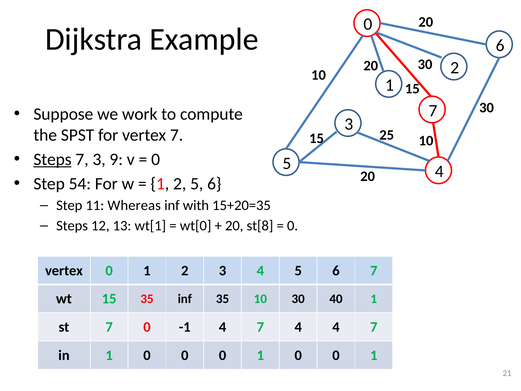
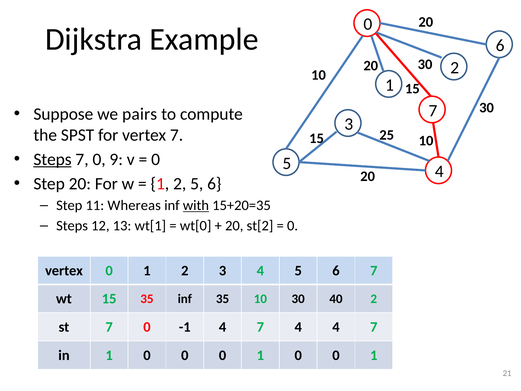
work: work -> pairs
3 at (99, 159): 3 -> 0
Step 54: 54 -> 20
with underline: none -> present
st[8: st[8 -> st[2
40 1: 1 -> 2
